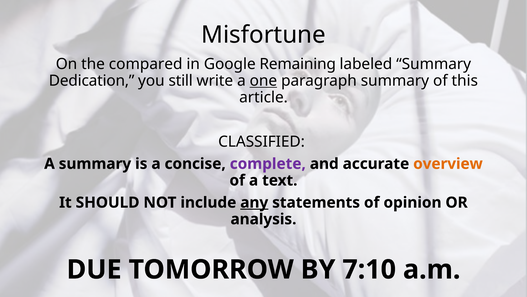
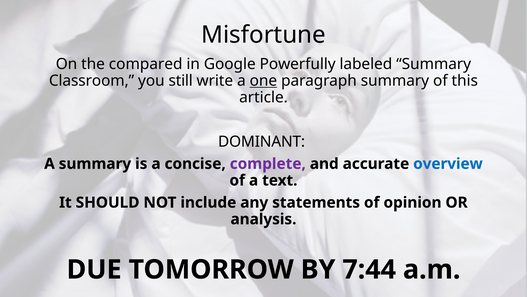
Remaining: Remaining -> Powerfully
Dedication: Dedication -> Classroom
CLASSIFIED: CLASSIFIED -> DOMINANT
overview colour: orange -> blue
any underline: present -> none
7:10: 7:10 -> 7:44
